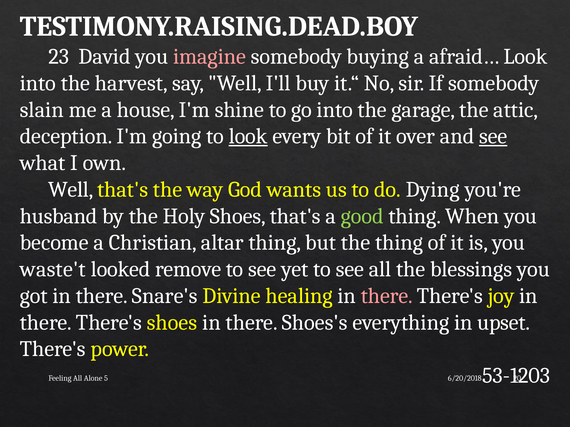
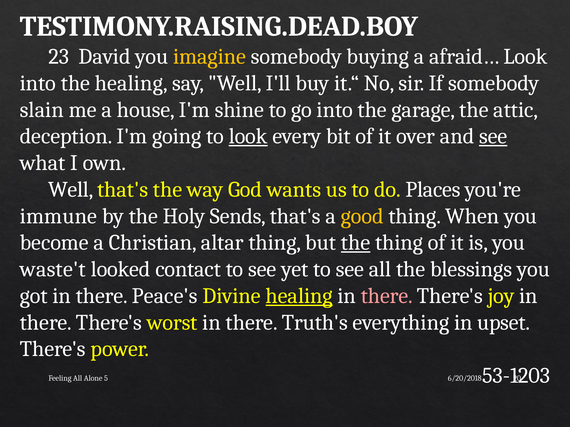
imagine colour: pink -> yellow
the harvest: harvest -> healing
Dying: Dying -> Places
husband: husband -> immune
Holy Shoes: Shoes -> Sends
good colour: light green -> yellow
the at (356, 243) underline: none -> present
remove: remove -> contact
Snare's: Snare's -> Peace's
healing at (299, 296) underline: none -> present
There's shoes: shoes -> worst
Shoes's: Shoes's -> Truth's
